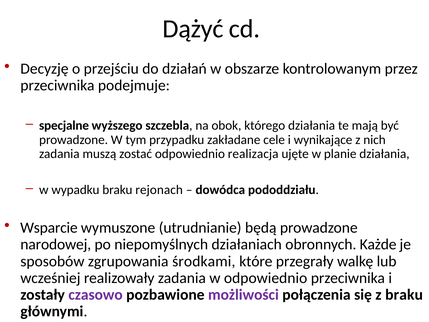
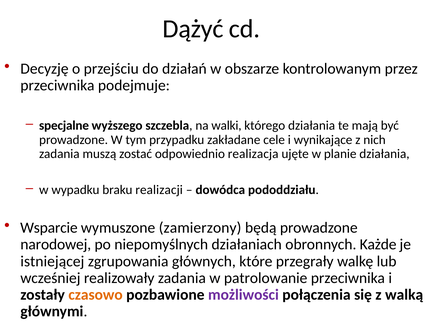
obok: obok -> walki
rejonach: rejonach -> realizacji
utrudnianie: utrudnianie -> zamierzony
sposobów: sposobów -> istniejącej
środkami: środkami -> głównych
w odpowiednio: odpowiednio -> patrolowanie
czasowo colour: purple -> orange
z braku: braku -> walką
